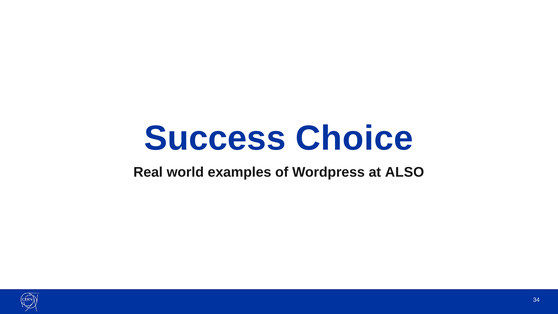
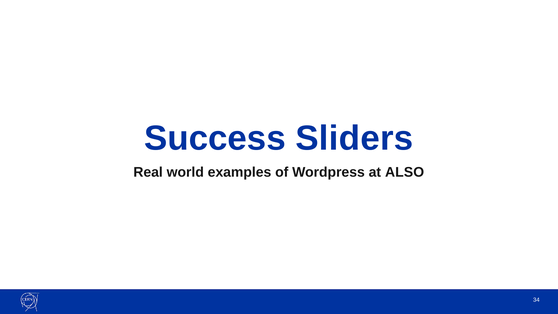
Choice: Choice -> Sliders
